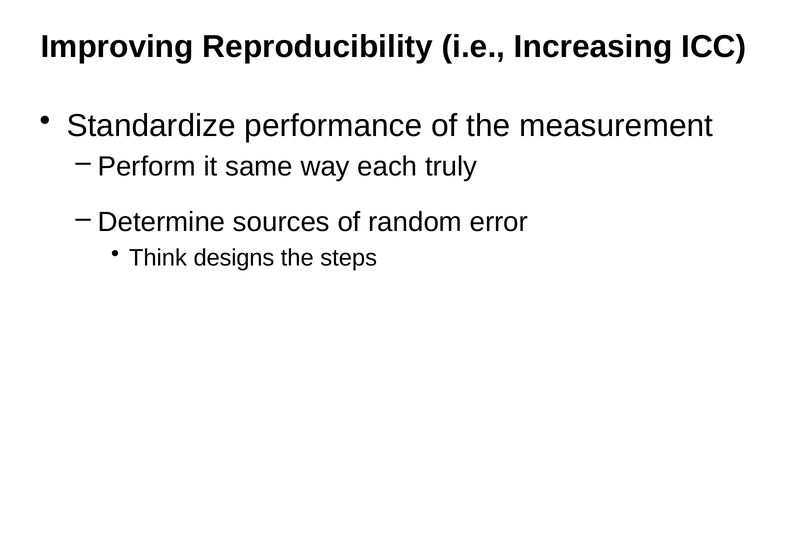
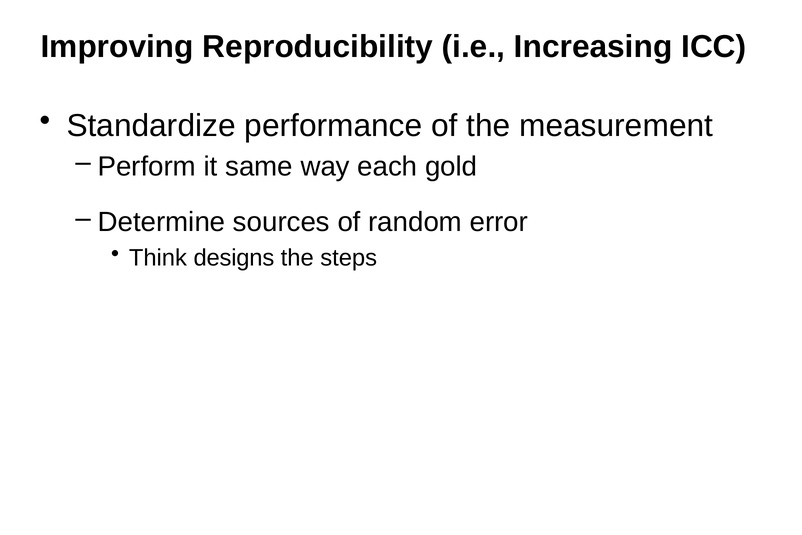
truly: truly -> gold
